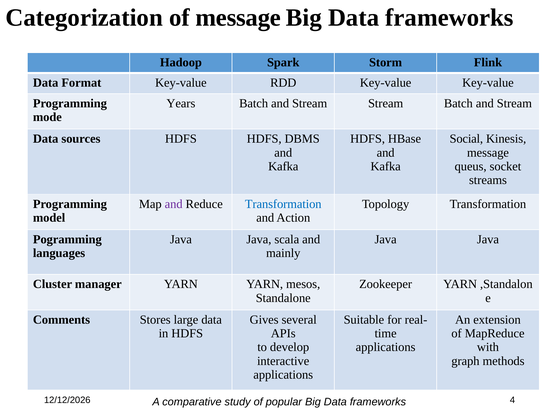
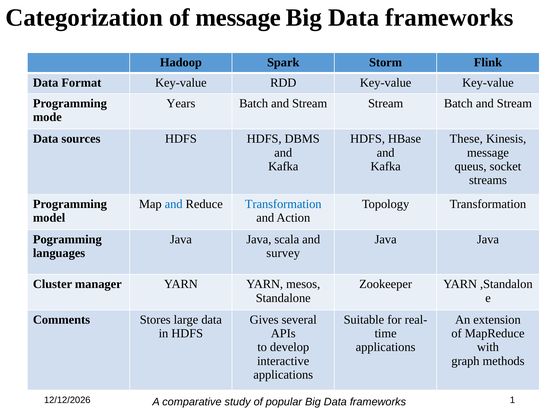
Social: Social -> These
and at (174, 204) colour: purple -> blue
mainly: mainly -> survey
4: 4 -> 1
